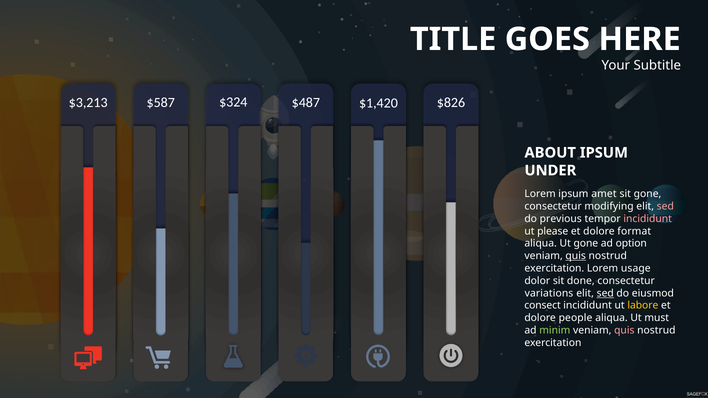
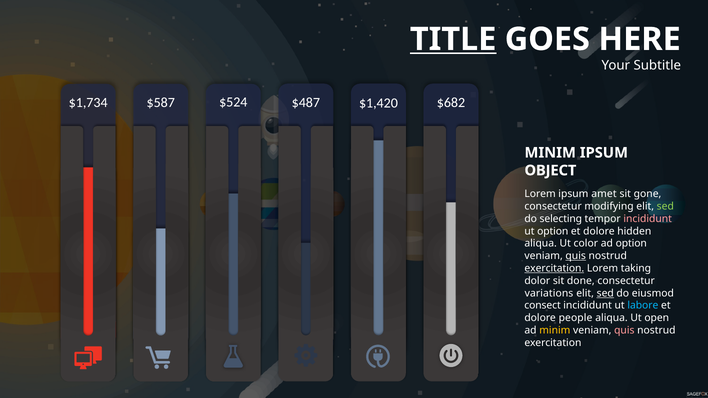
TITLE underline: none -> present
$3,213: $3,213 -> $1,734
$324: $324 -> $524
$826: $826 -> $682
ABOUT at (550, 153): ABOUT -> MINIM
UNDER: UNDER -> OBJECT
sed at (665, 207) colour: pink -> light green
previous: previous -> selecting
ut please: please -> option
format: format -> hidden
Ut gone: gone -> color
exercitation at (554, 269) underline: none -> present
usage: usage -> taking
labore colour: yellow -> light blue
must: must -> open
minim at (555, 331) colour: light green -> yellow
